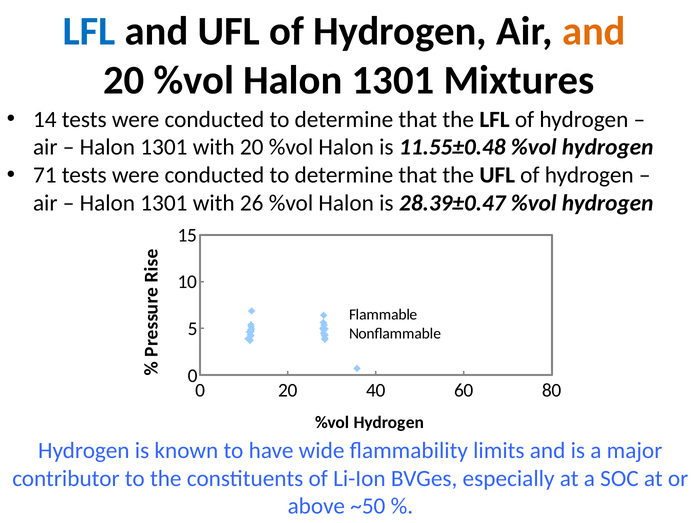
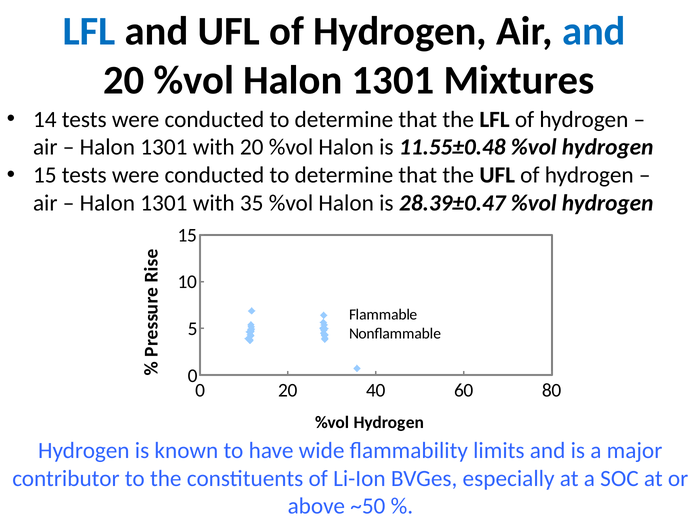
and at (594, 32) colour: orange -> blue
71 at (45, 175): 71 -> 15
26: 26 -> 35
